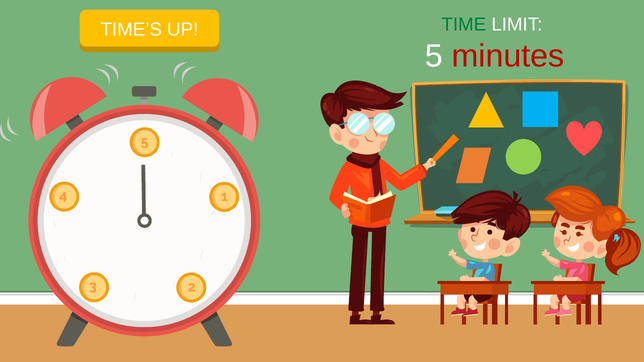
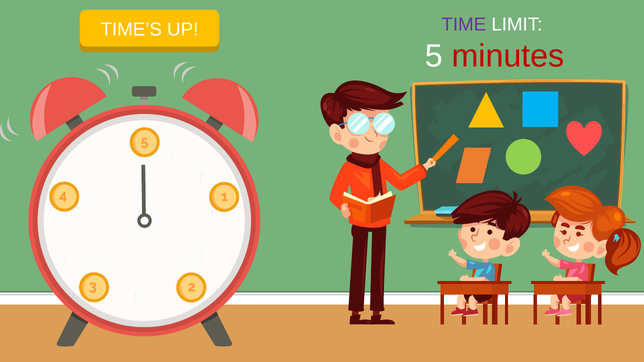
TIME colour: green -> purple
